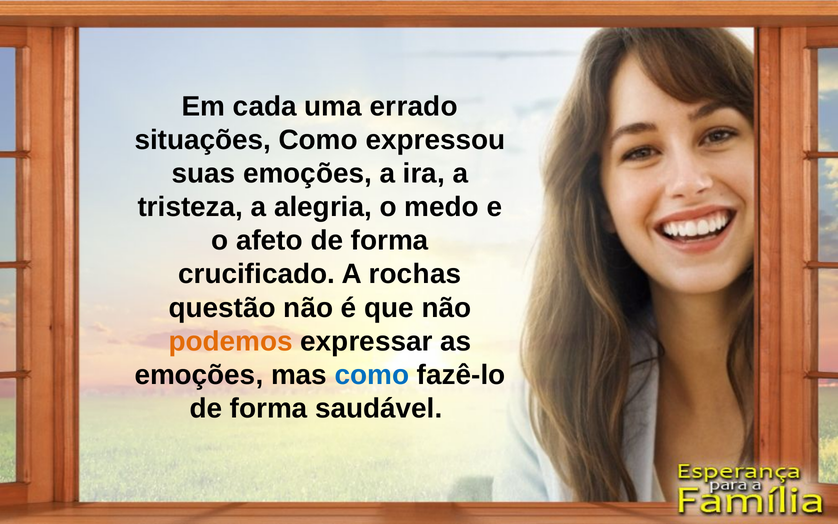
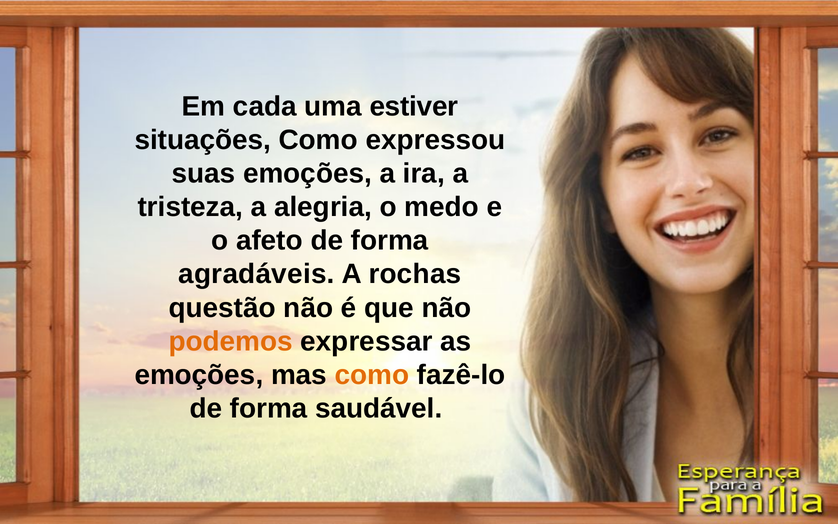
errado: errado -> estiver
crucificado: crucificado -> agradáveis
como at (372, 375) colour: blue -> orange
